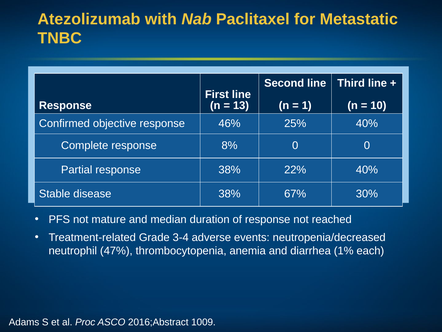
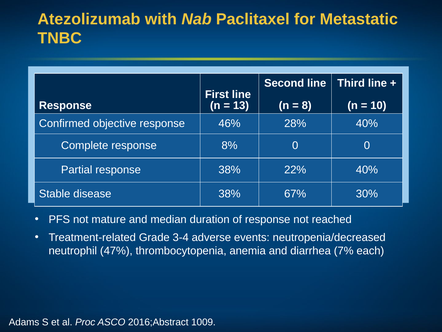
1: 1 -> 8
25%: 25% -> 28%
1%: 1% -> 7%
